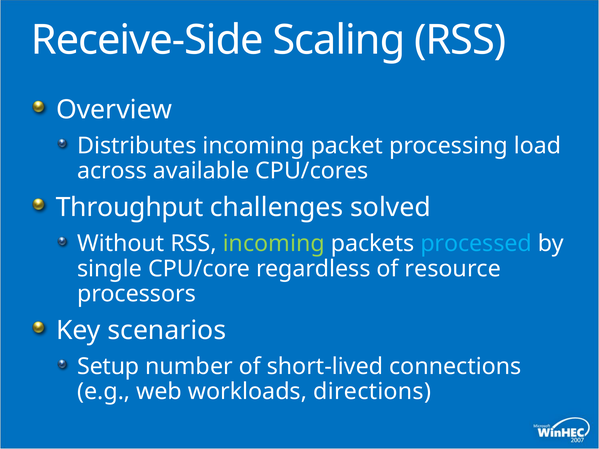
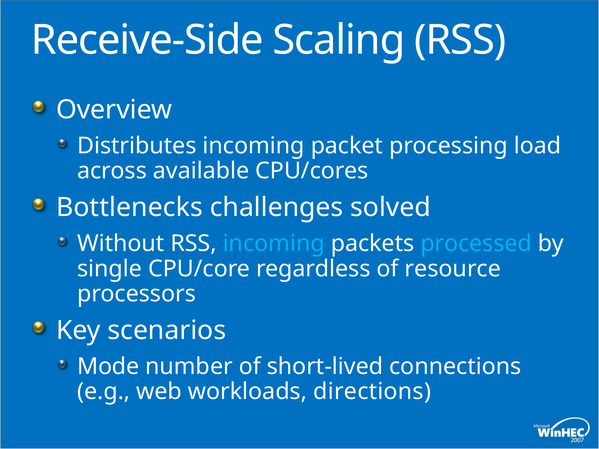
Throughput: Throughput -> Bottlenecks
incoming at (274, 244) colour: light green -> light blue
Setup: Setup -> Mode
